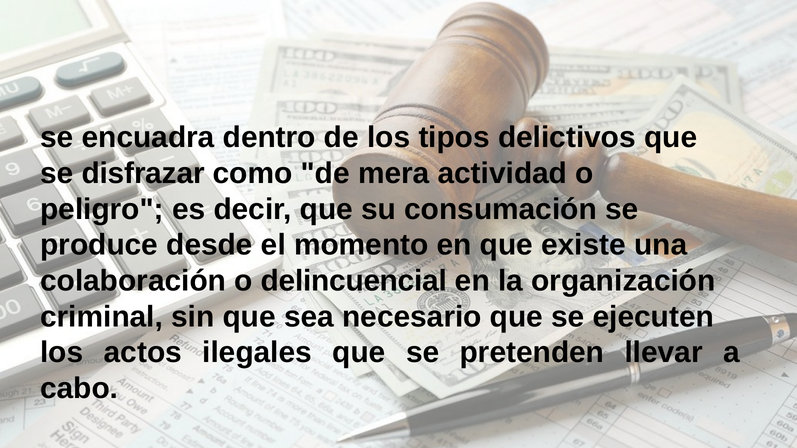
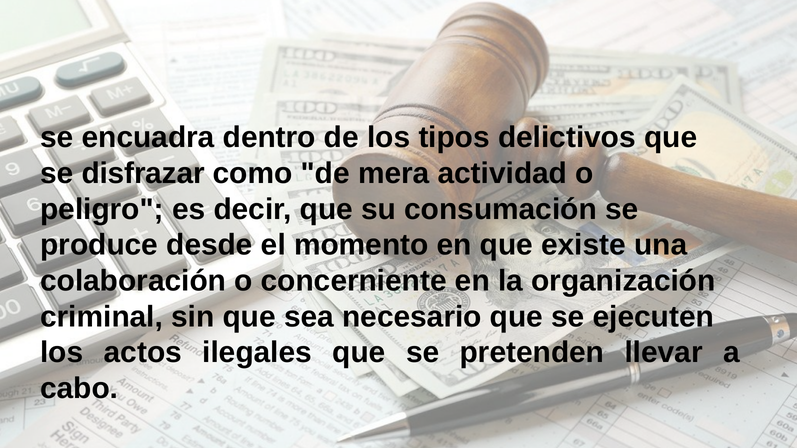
delincuencial: delincuencial -> concerniente
